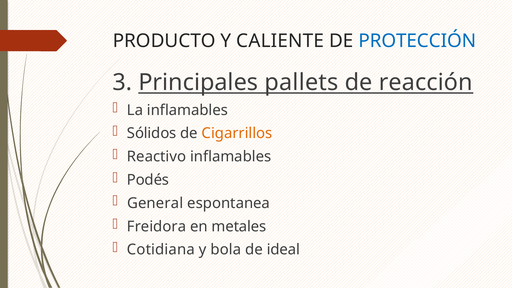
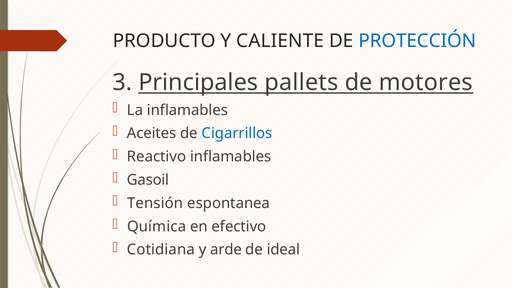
reacción: reacción -> motores
Sólidos: Sólidos -> Aceites
Cigarrillos colour: orange -> blue
Podés: Podés -> Gasoil
General: General -> Tensión
Freidora: Freidora -> Química
metales: metales -> efectivo
bola: bola -> arde
